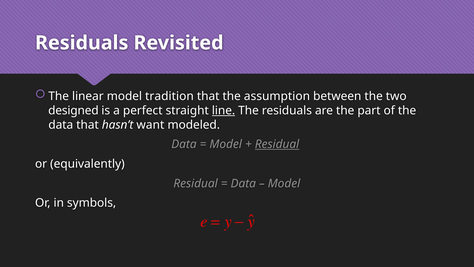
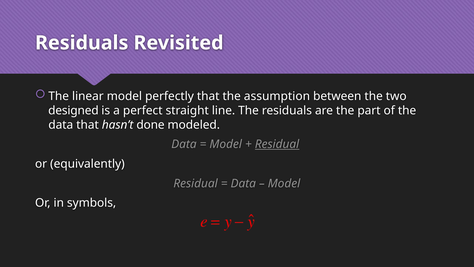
tradition: tradition -> perfectly
line underline: present -> none
want: want -> done
